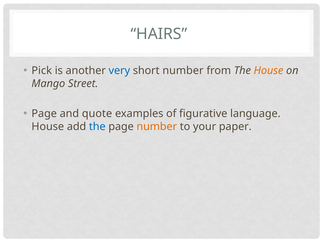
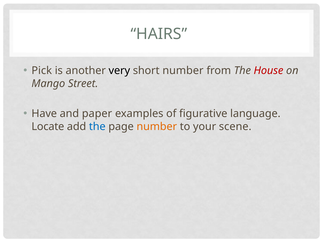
very colour: blue -> black
House at (268, 71) colour: orange -> red
Page at (44, 114): Page -> Have
quote: quote -> paper
House at (48, 127): House -> Locate
paper: paper -> scene
